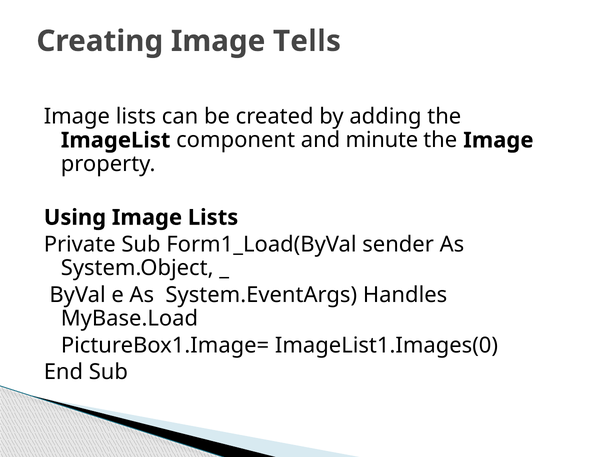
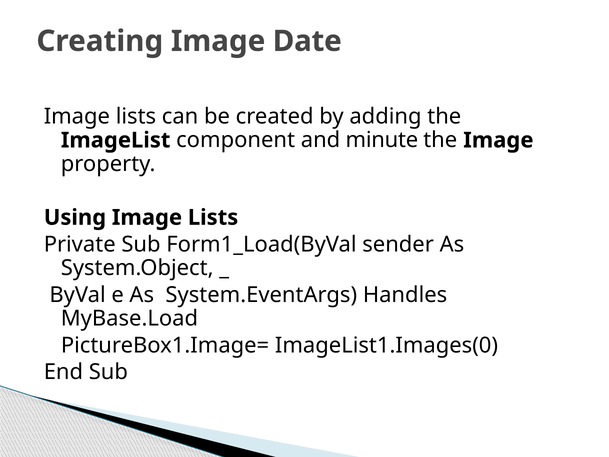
Tells: Tells -> Date
